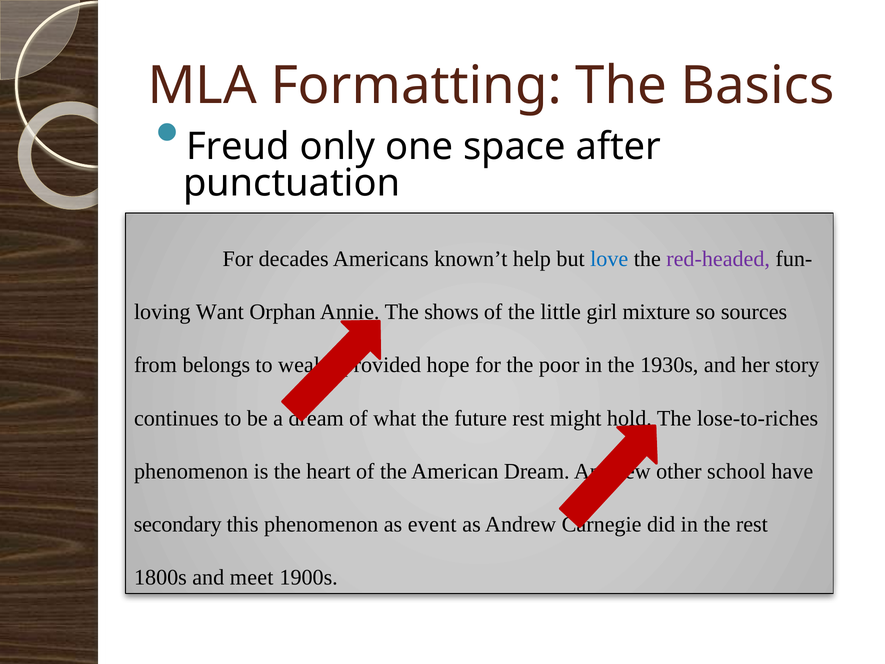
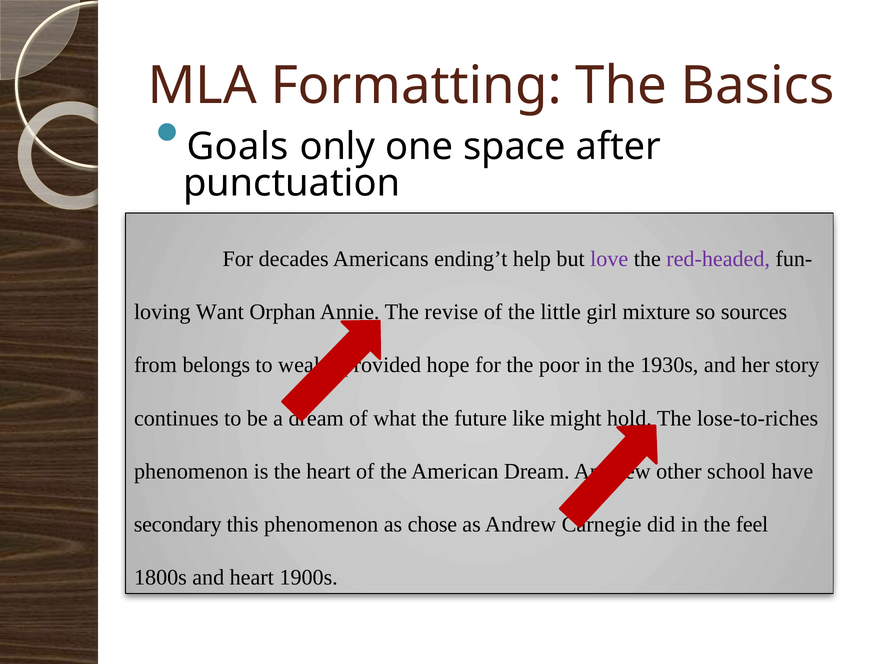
Freud: Freud -> Goals
known’t: known’t -> ending’t
love colour: blue -> purple
shows: shows -> revise
future rest: rest -> like
event: event -> chose
the rest: rest -> feel
and meet: meet -> heart
